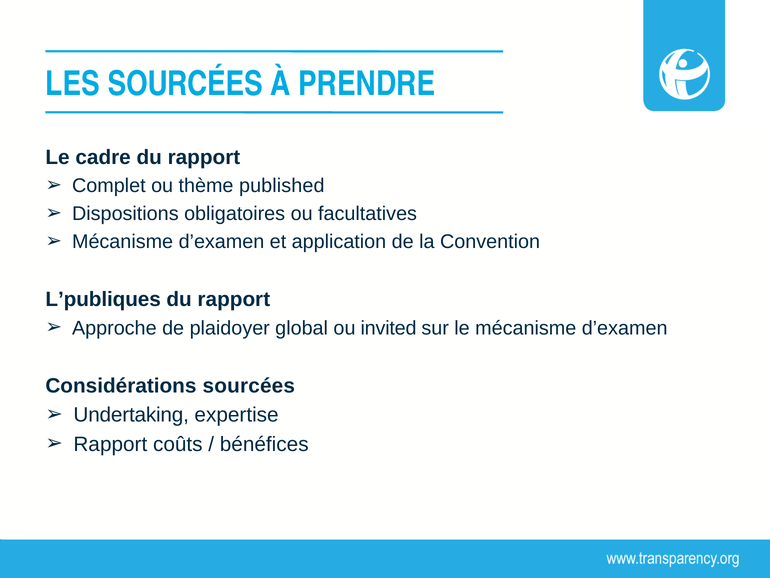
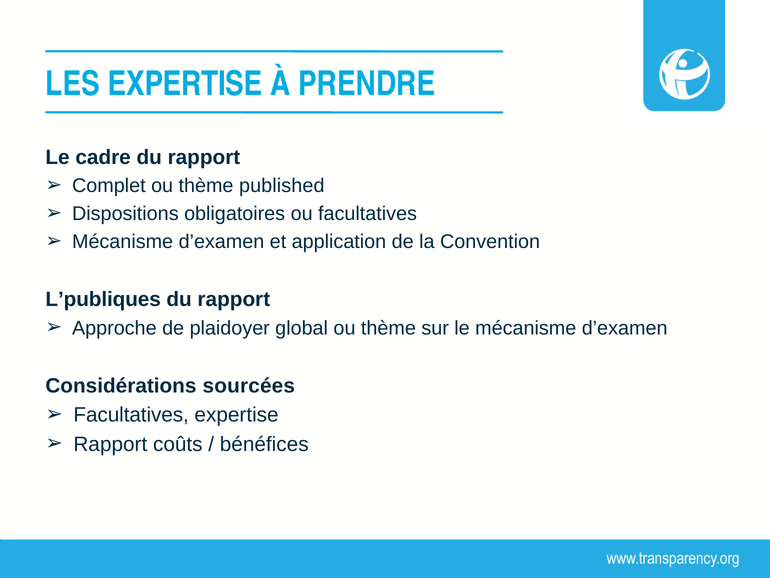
LES SOURCÉES: SOURCÉES -> EXPERTISE
global ou invited: invited -> thème
Undertaking at (131, 415): Undertaking -> Facultatives
